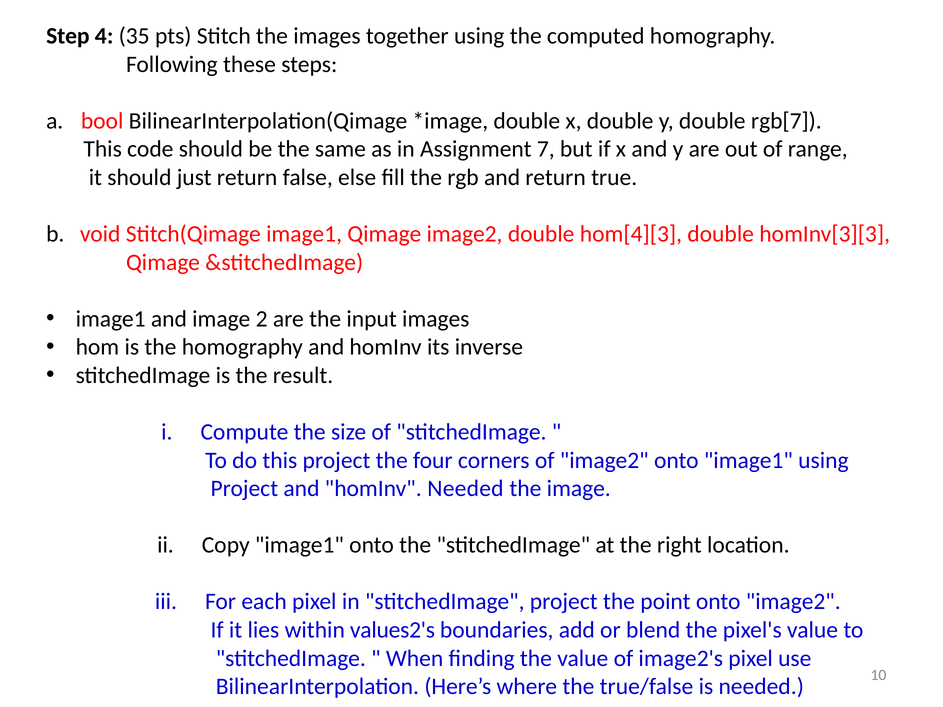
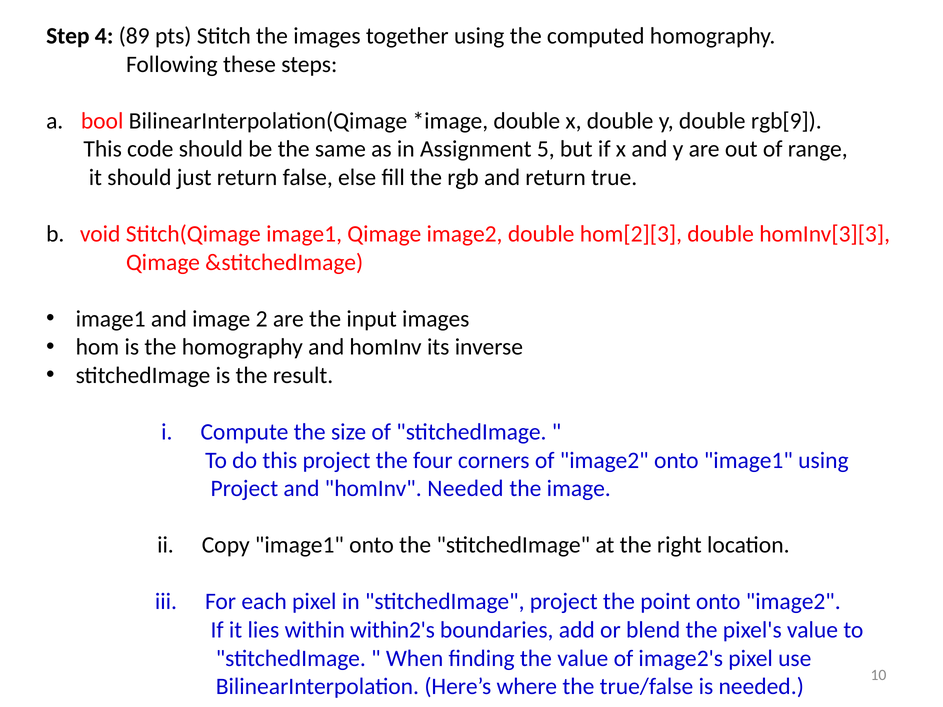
35: 35 -> 89
rgb[7: rgb[7 -> rgb[9
7: 7 -> 5
hom[4][3: hom[4][3 -> hom[2][3
values2's: values2's -> within2's
